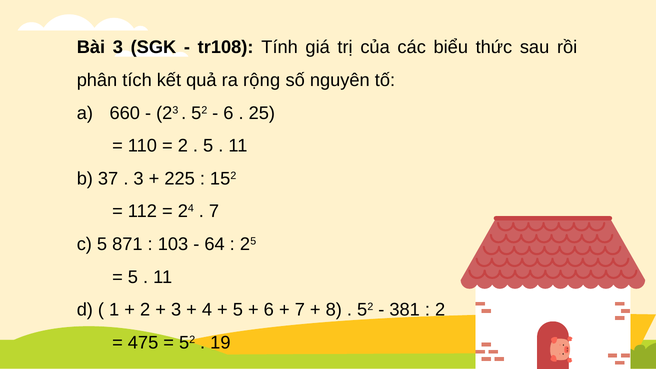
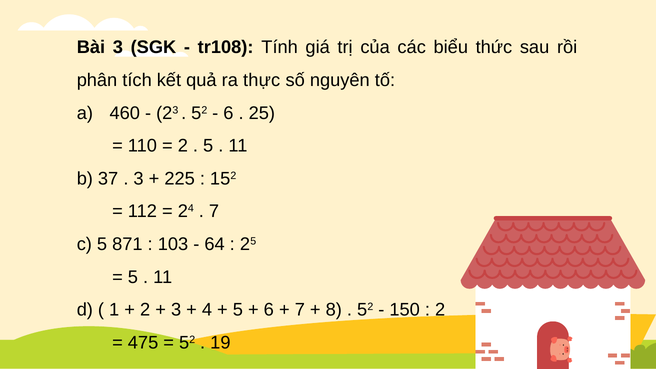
rộng: rộng -> thực
660: 660 -> 460
381: 381 -> 150
